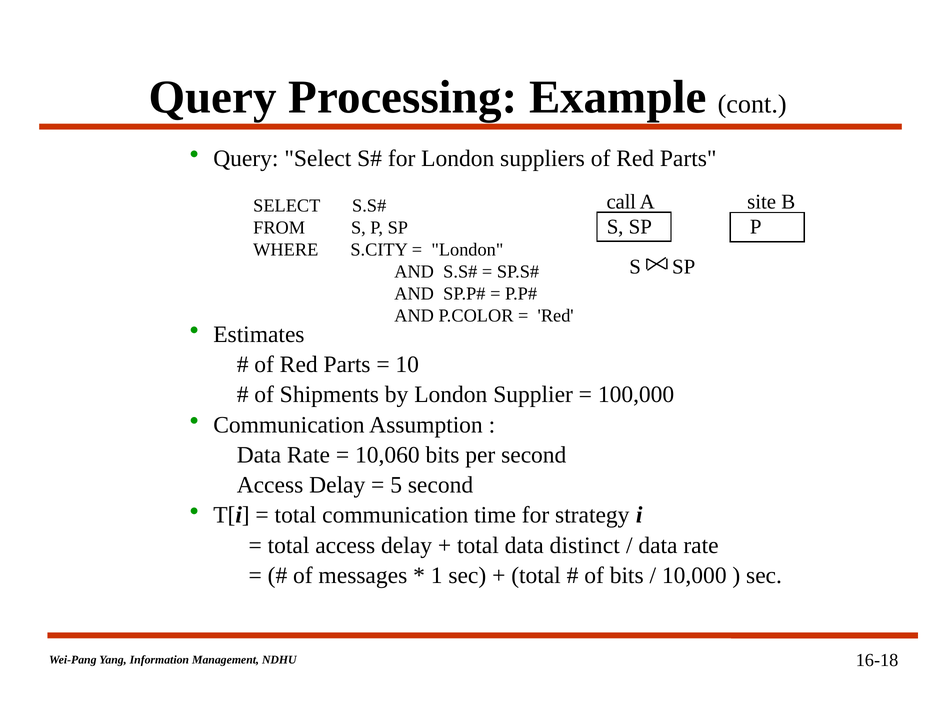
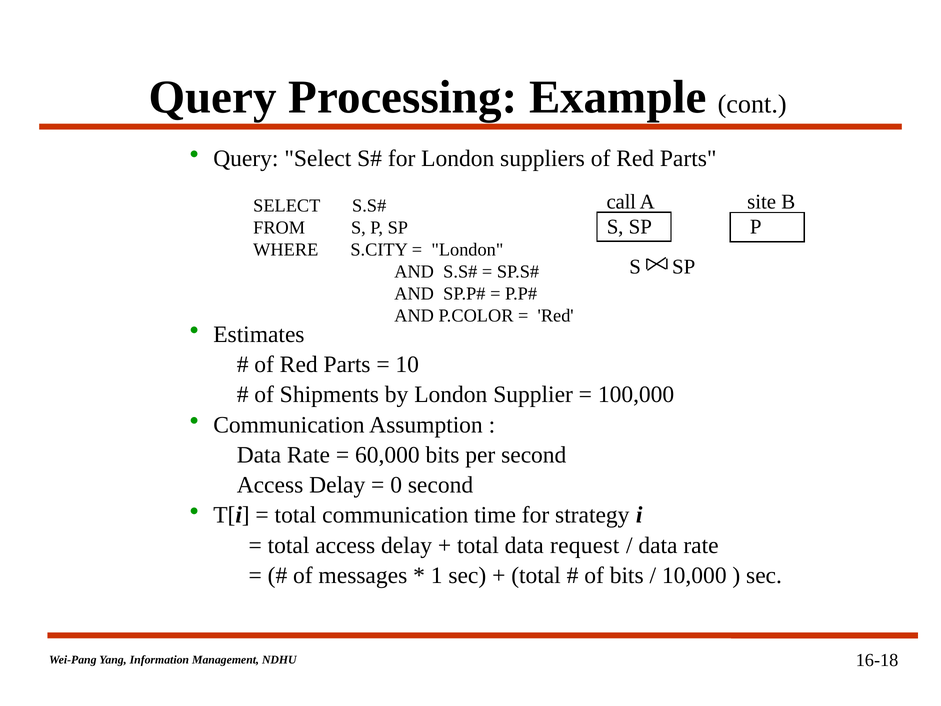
10,060: 10,060 -> 60,000
5: 5 -> 0
distinct: distinct -> request
